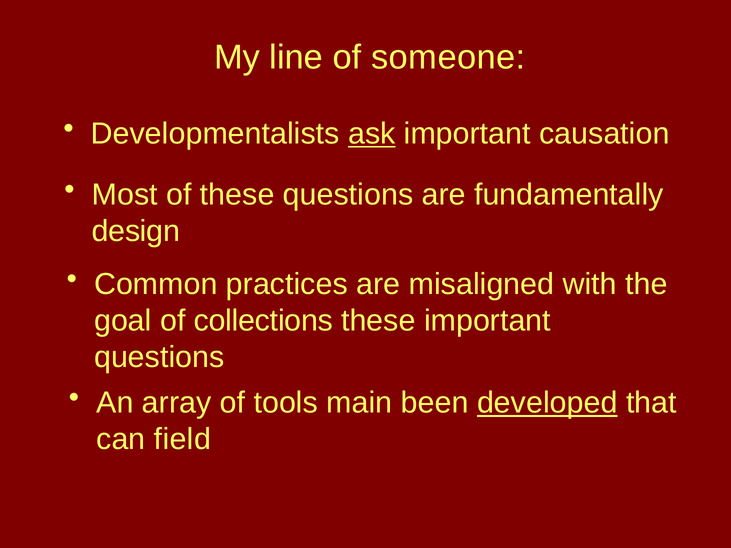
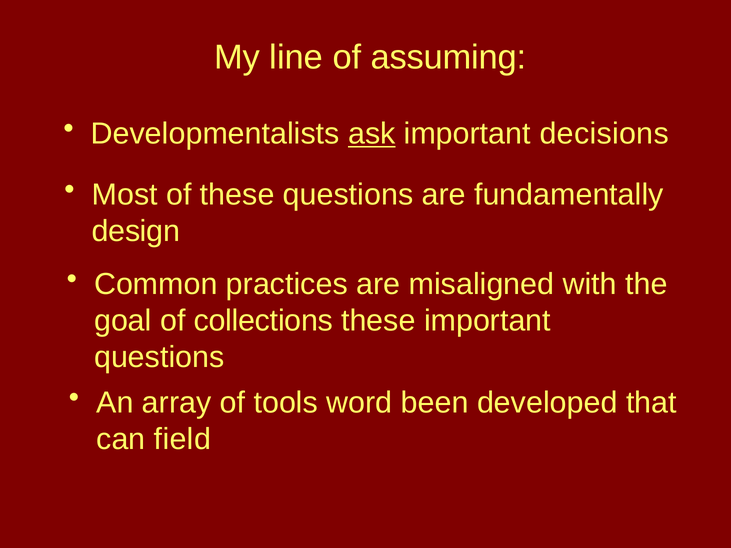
someone: someone -> assuming
causation: causation -> decisions
main: main -> word
developed underline: present -> none
